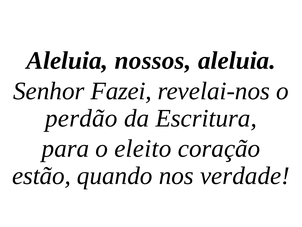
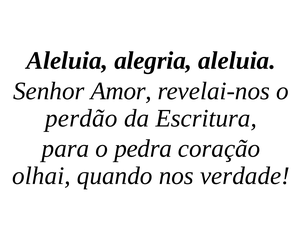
nossos: nossos -> alegria
Fazei: Fazei -> Amor
eleito: eleito -> pedra
estão: estão -> olhai
